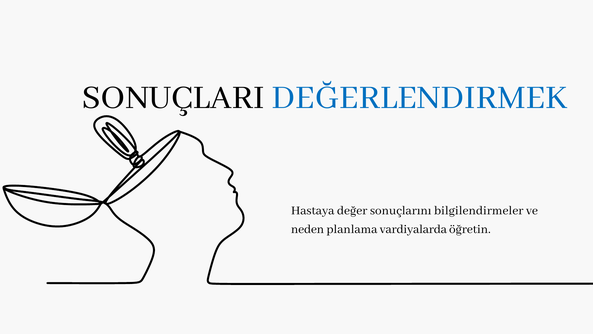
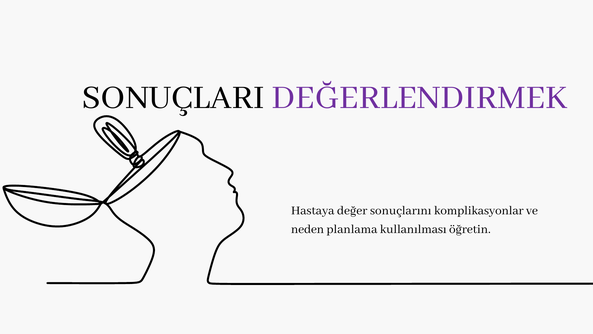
DEĞERLENDIRMEK colour: blue -> purple
bilgilendirmeler: bilgilendirmeler -> komplikasyonlar
vardiyalarda: vardiyalarda -> kullanılması
